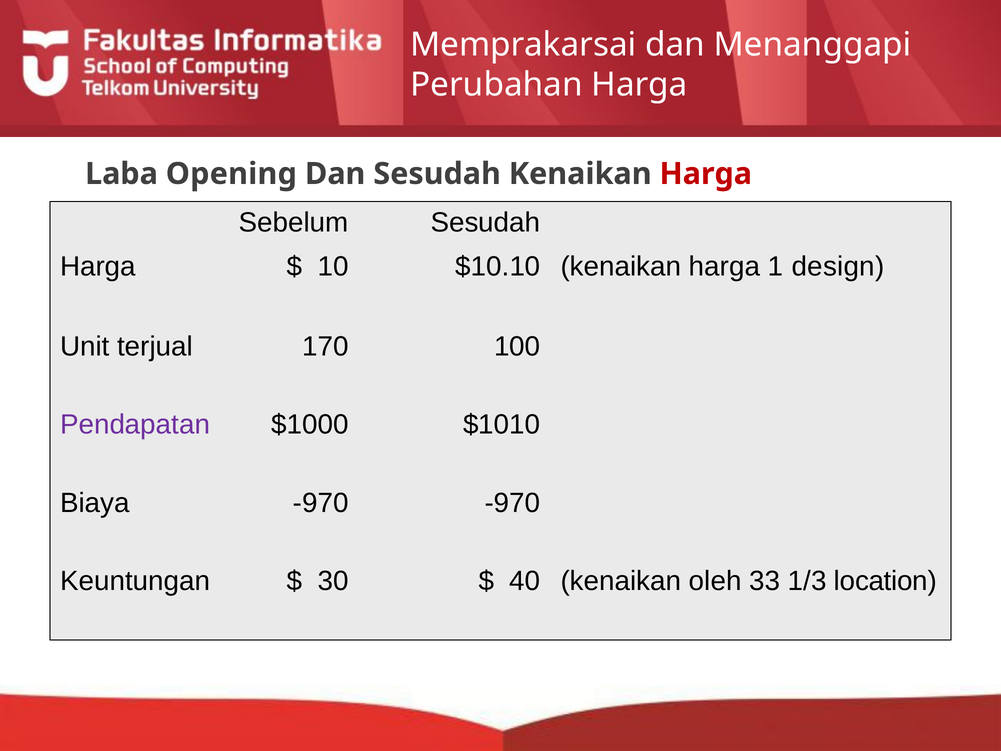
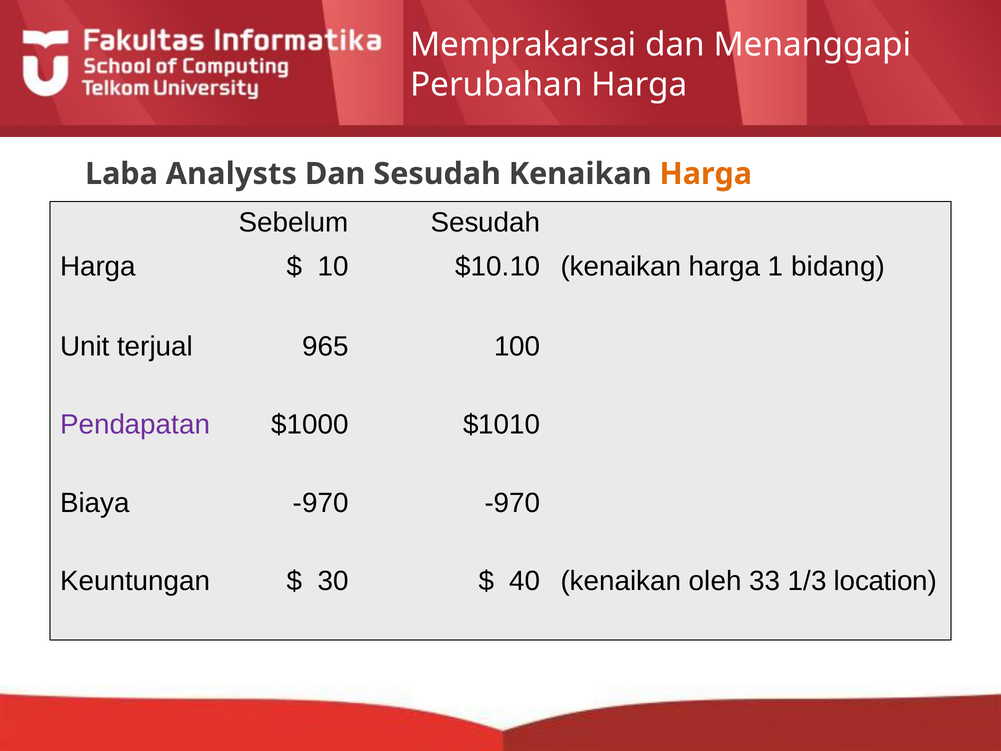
Opening: Opening -> Analysts
Harga at (706, 174) colour: red -> orange
design: design -> bidang
170: 170 -> 965
